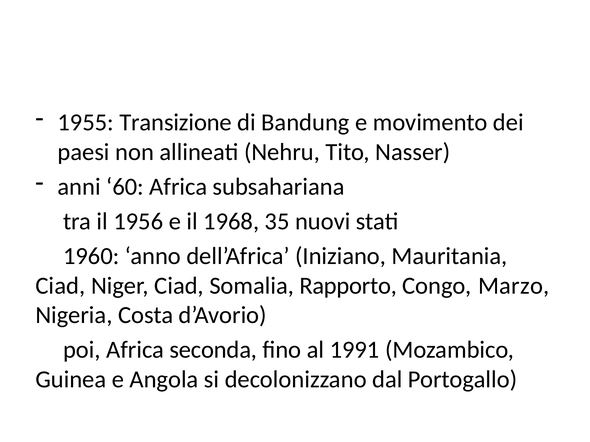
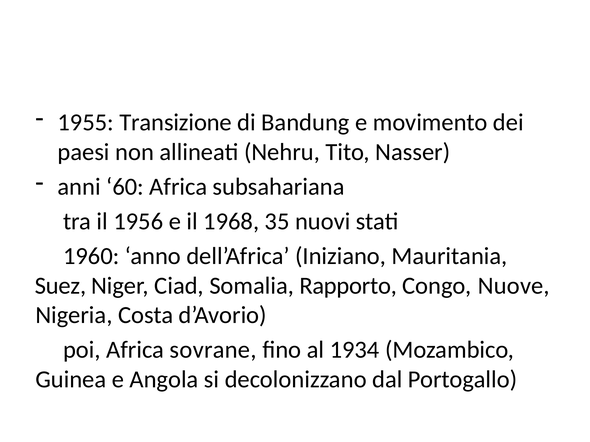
Ciad at (60, 286): Ciad -> Suez
Marzo: Marzo -> Nuove
seconda: seconda -> sovrane
1991: 1991 -> 1934
